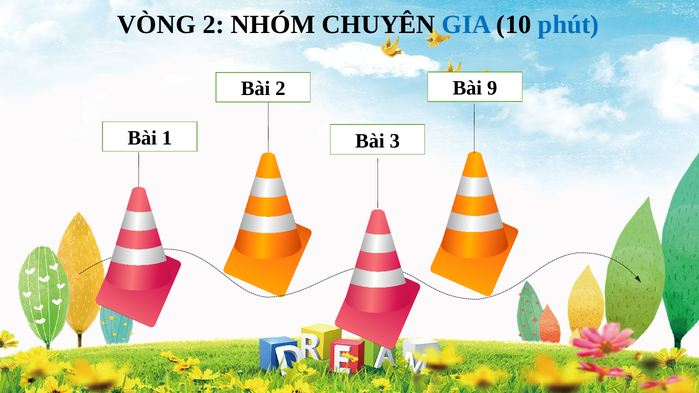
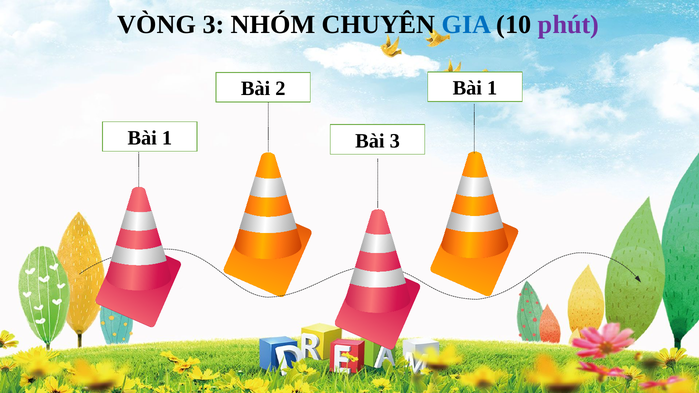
VÒNG 2: 2 -> 3
phút colour: blue -> purple
9 at (492, 88): 9 -> 1
